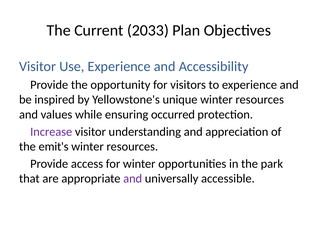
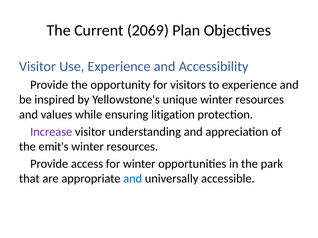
2033: 2033 -> 2069
occurred: occurred -> litigation
and at (133, 179) colour: purple -> blue
